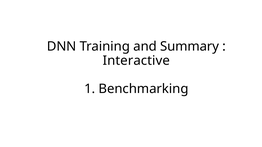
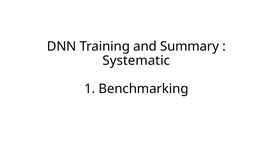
Interactive: Interactive -> Systematic
